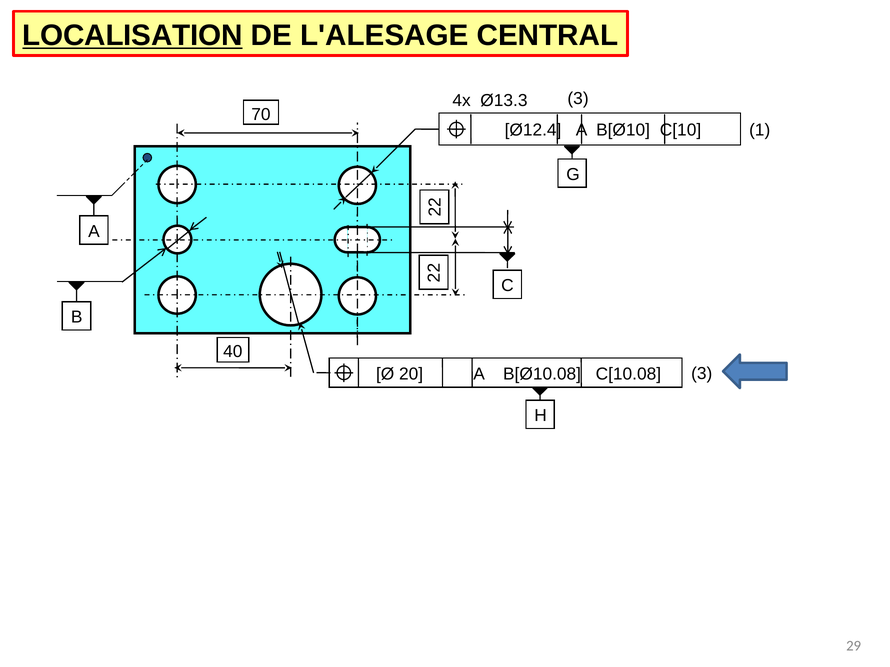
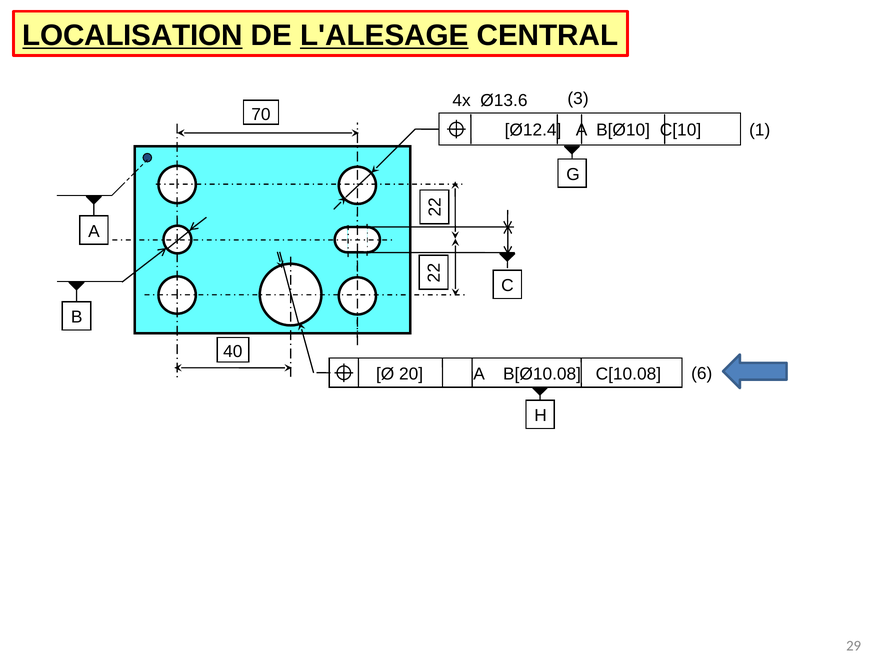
L'ALESAGE underline: none -> present
Ø13.3: Ø13.3 -> Ø13.6
20] 3: 3 -> 6
